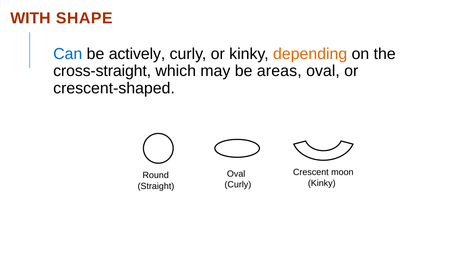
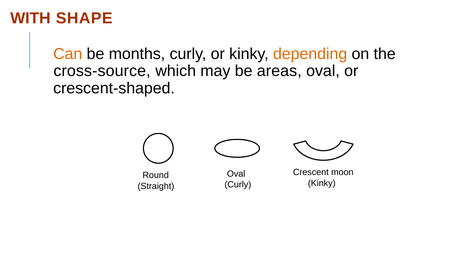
Can colour: blue -> orange
actively: actively -> months
cross-straight: cross-straight -> cross-source
